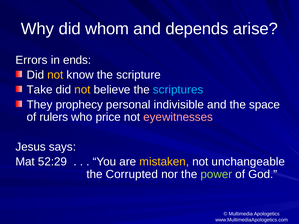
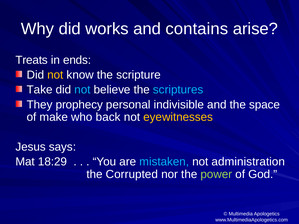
whom: whom -> works
depends: depends -> contains
Errors: Errors -> Treats
not at (82, 90) colour: yellow -> light blue
rulers: rulers -> make
price: price -> back
eyewitnesses colour: pink -> yellow
52:29: 52:29 -> 18:29
mistaken colour: yellow -> light blue
unchangeable: unchangeable -> administration
